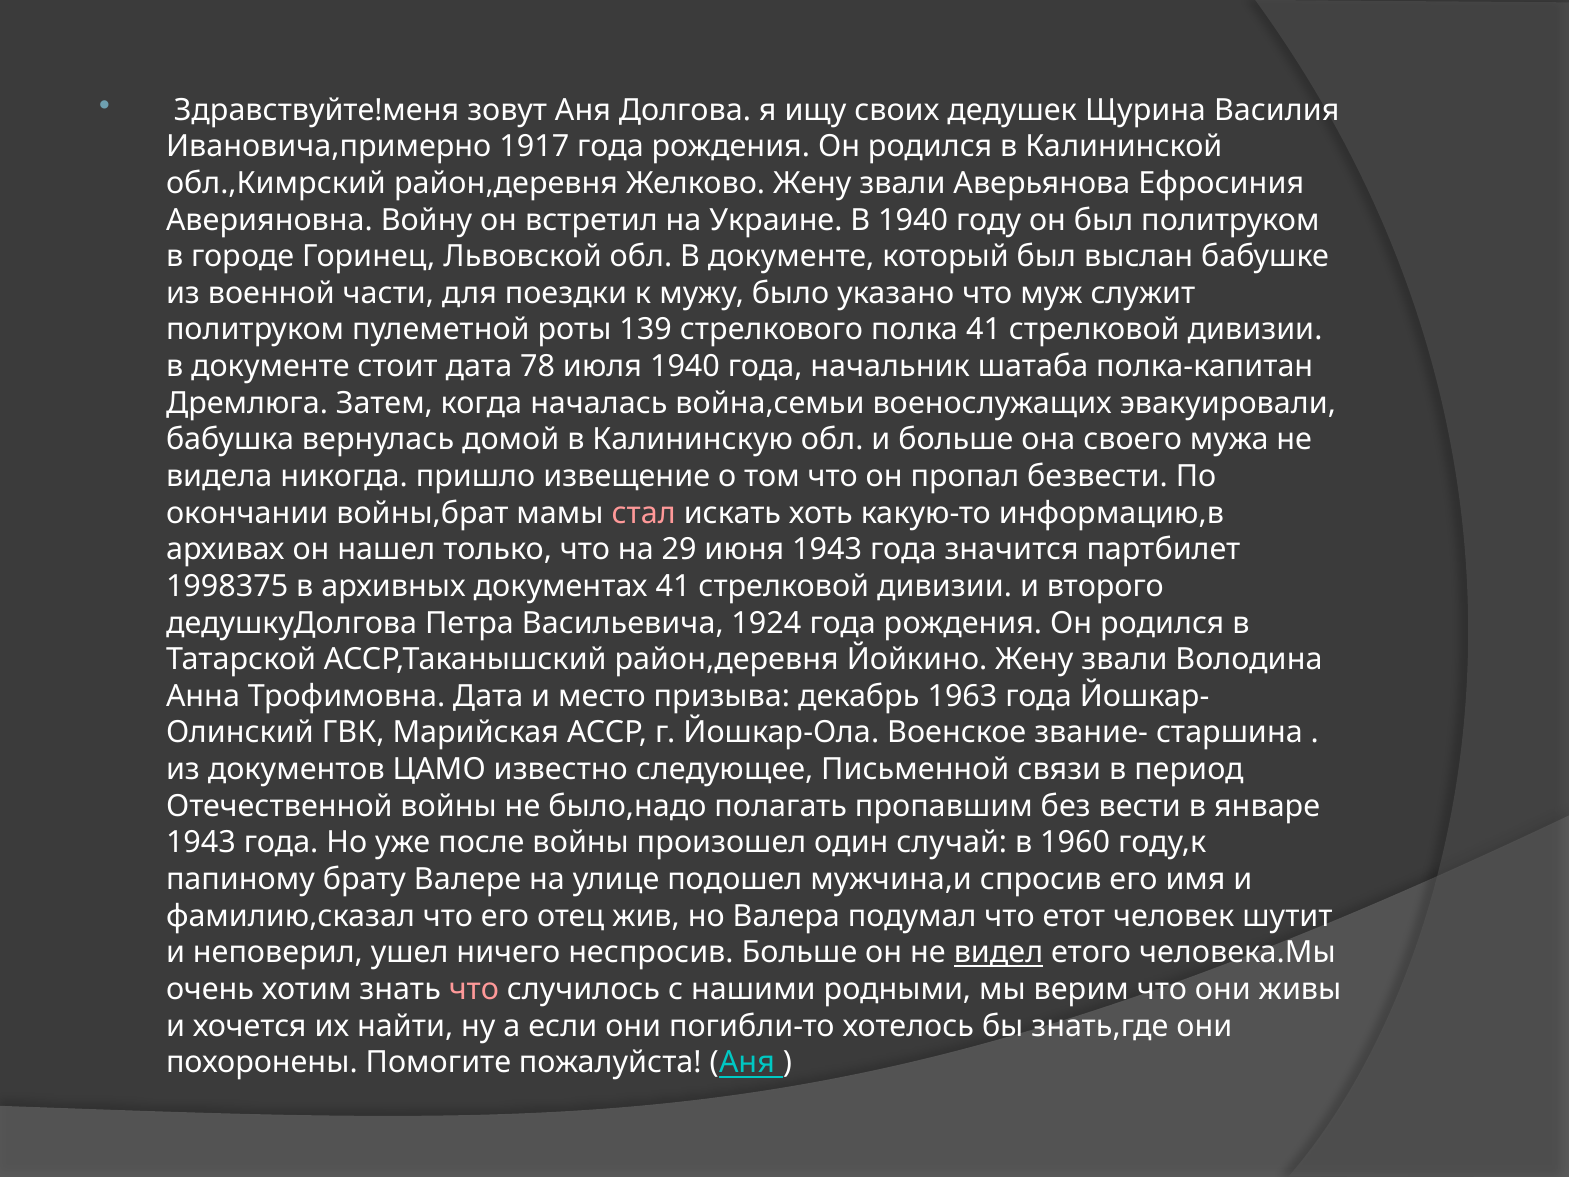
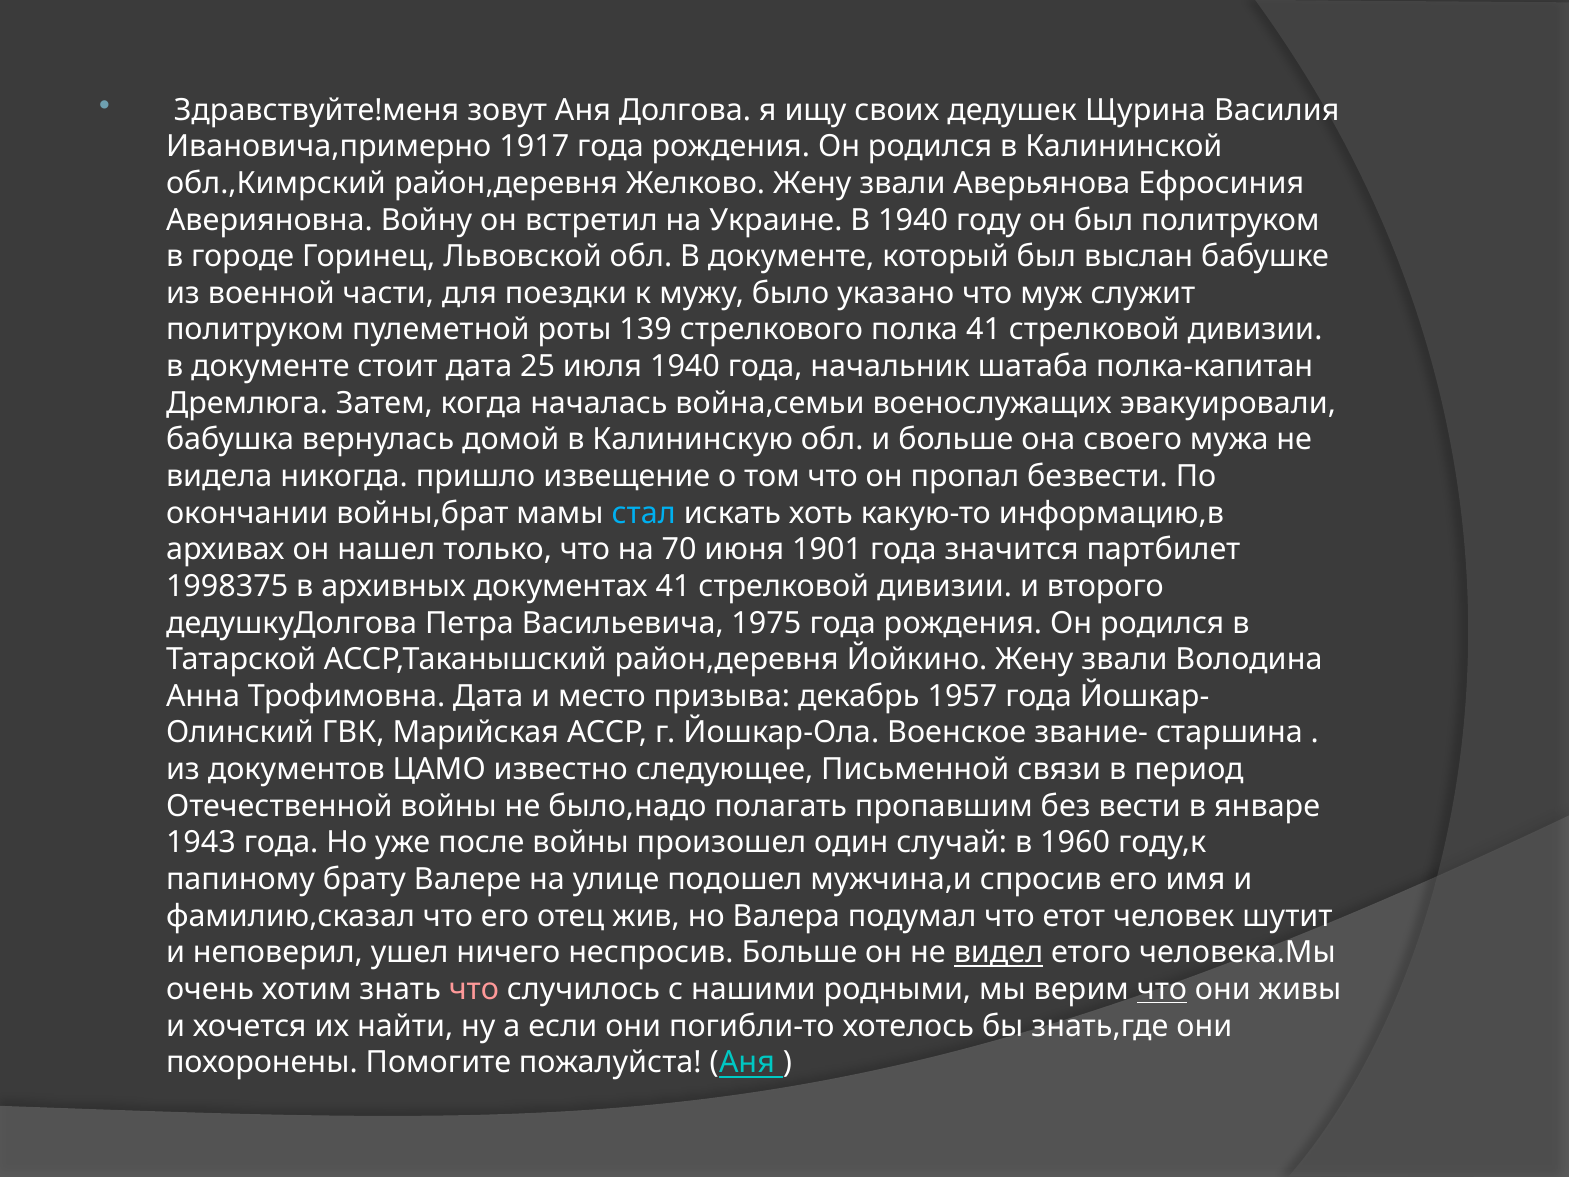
78: 78 -> 25
стал colour: pink -> light blue
29: 29 -> 70
июня 1943: 1943 -> 1901
1924: 1924 -> 1975
1963: 1963 -> 1957
что at (1162, 989) underline: none -> present
